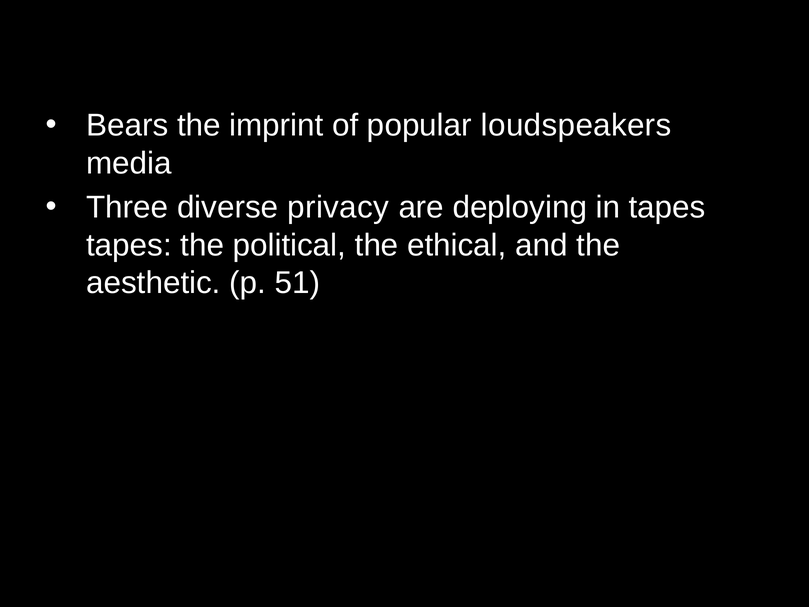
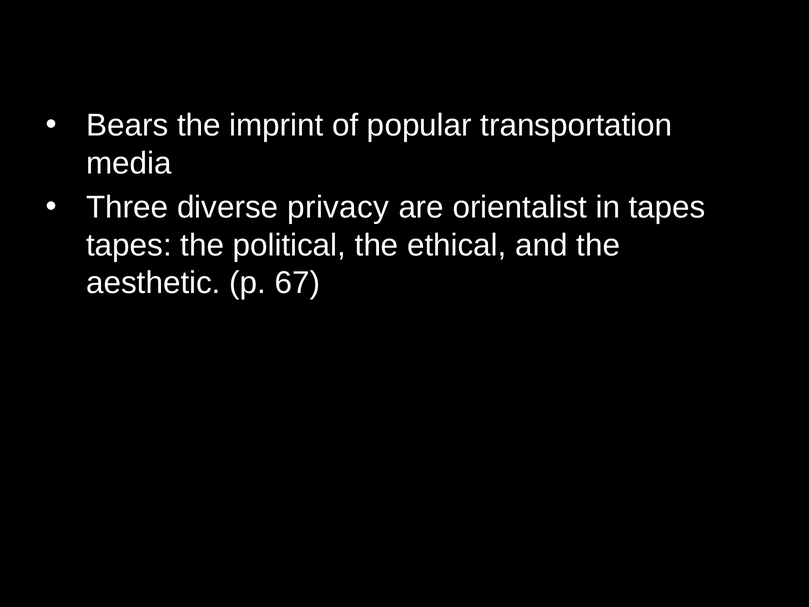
loudspeakers: loudspeakers -> transportation
deploying: deploying -> orientalist
51: 51 -> 67
